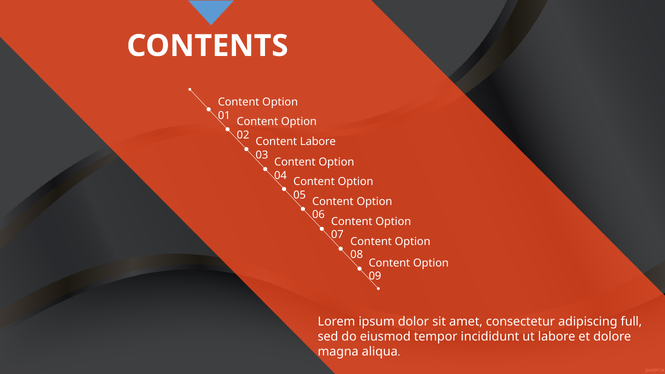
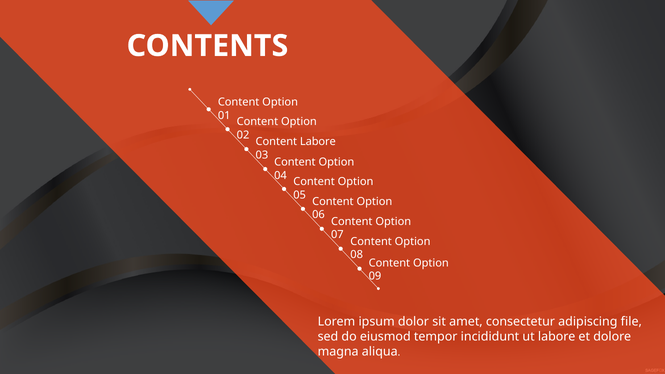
full: full -> file
